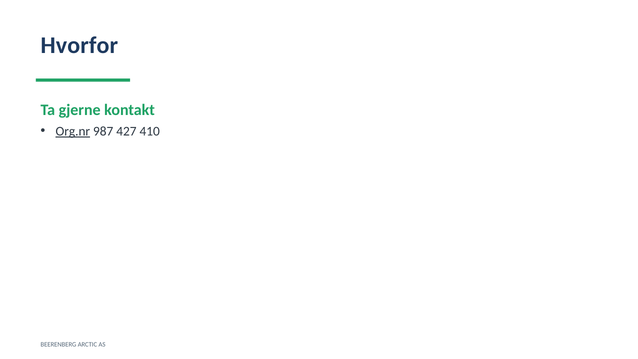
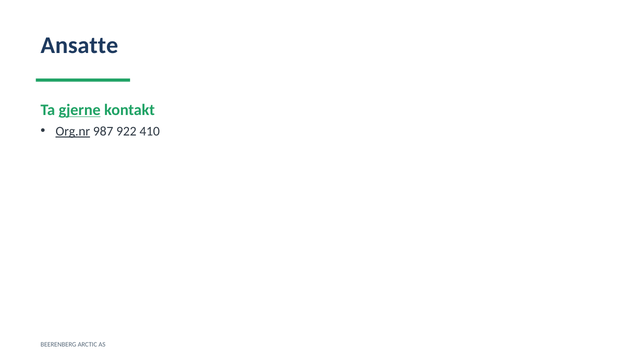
Hvorfor: Hvorfor -> Ansatte
gjerne underline: none -> present
427: 427 -> 922
